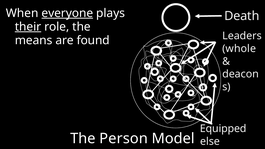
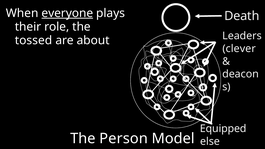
their underline: present -> none
means: means -> tossed
found: found -> about
whole: whole -> clever
